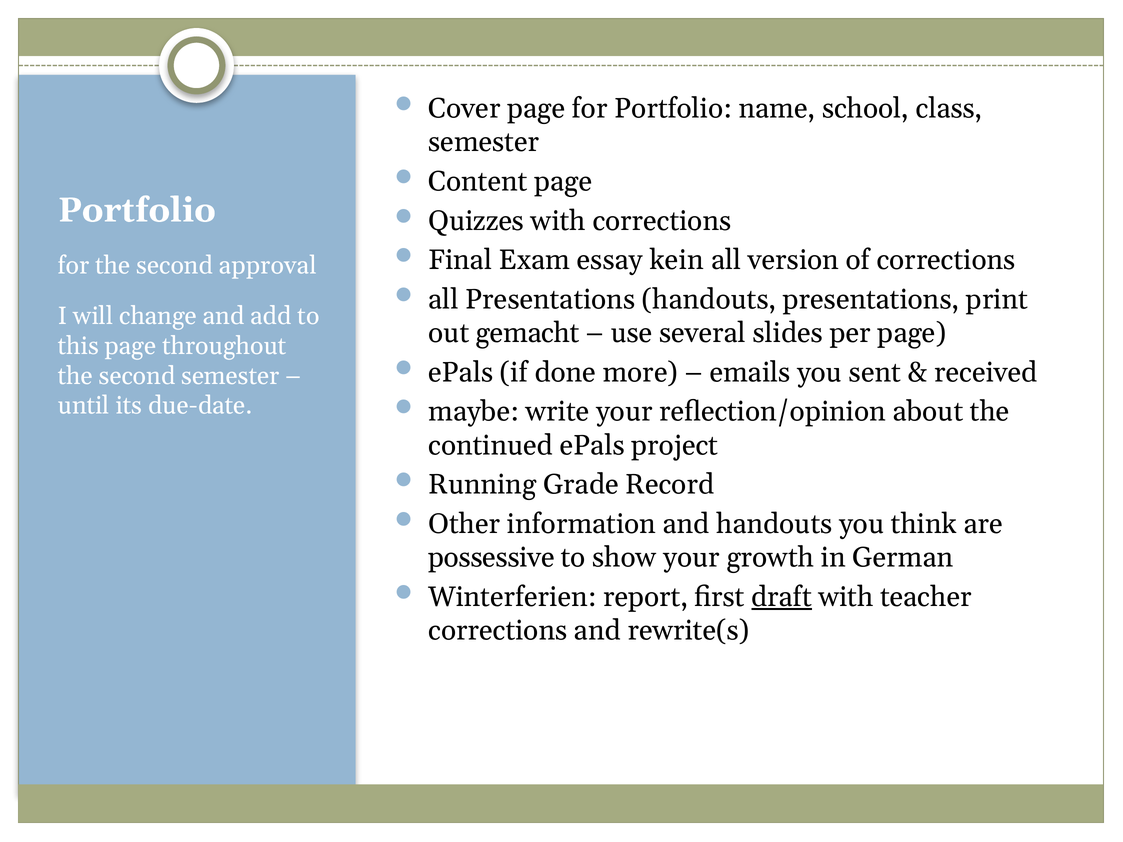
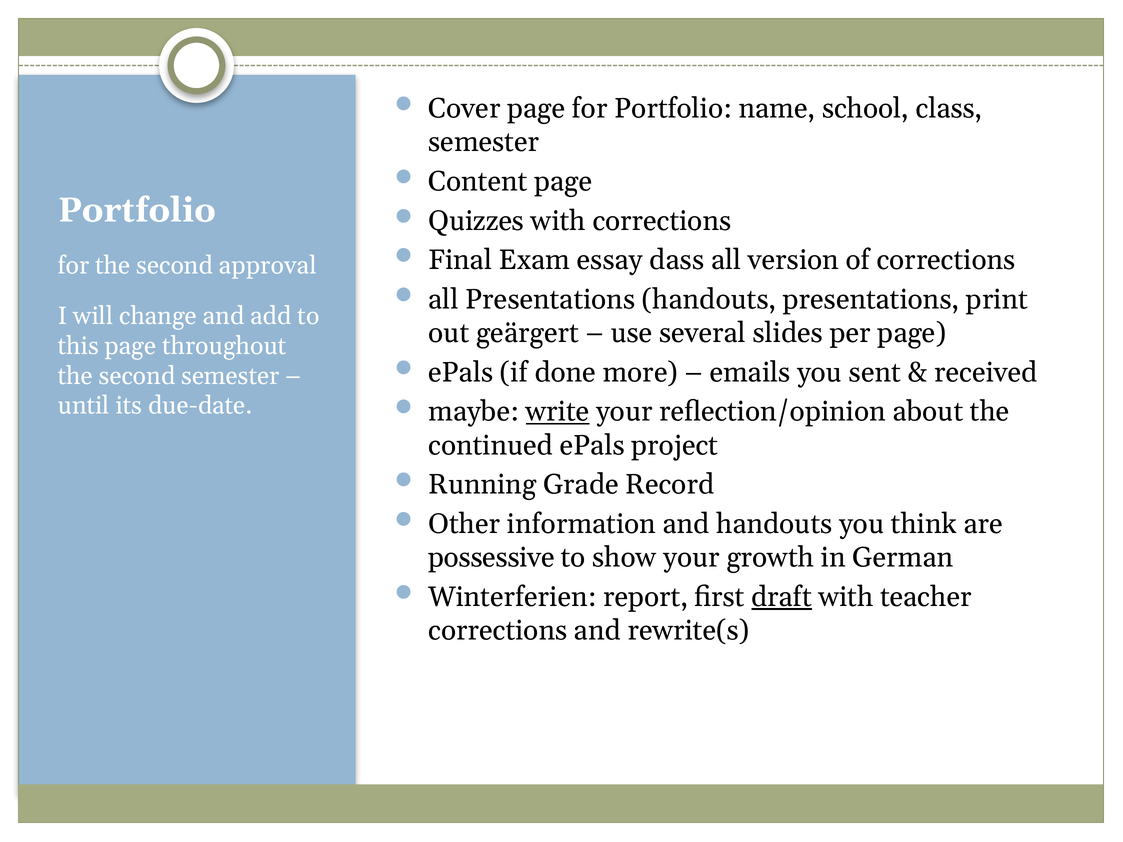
kein: kein -> dass
gemacht: gemacht -> geärgert
write underline: none -> present
